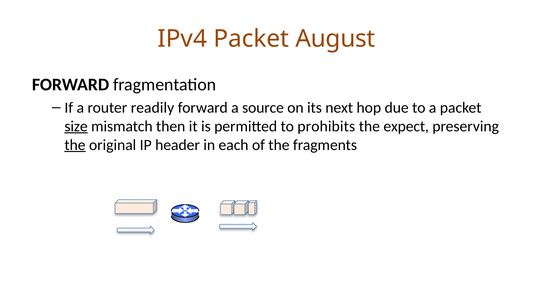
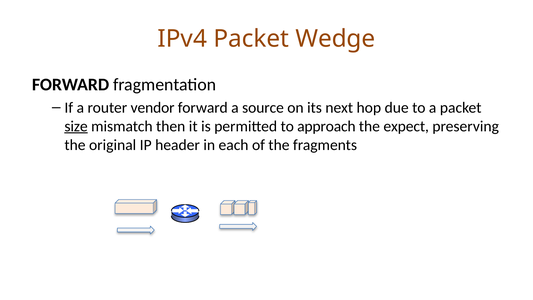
August: August -> Wedge
readily: readily -> vendor
prohibits: prohibits -> approach
the at (75, 145) underline: present -> none
